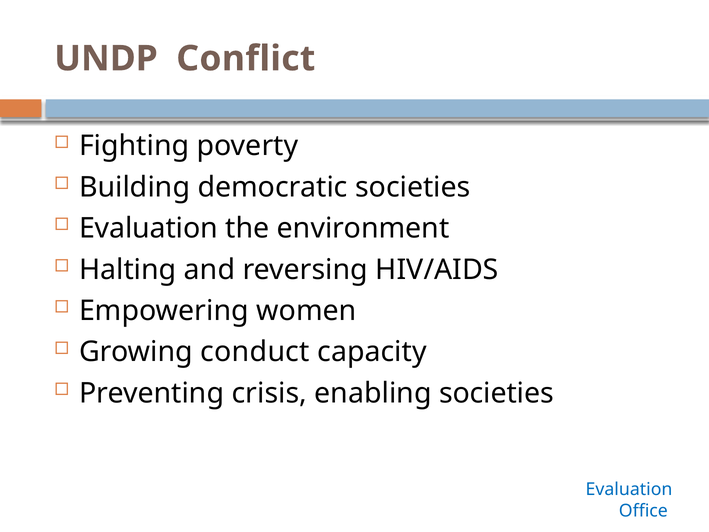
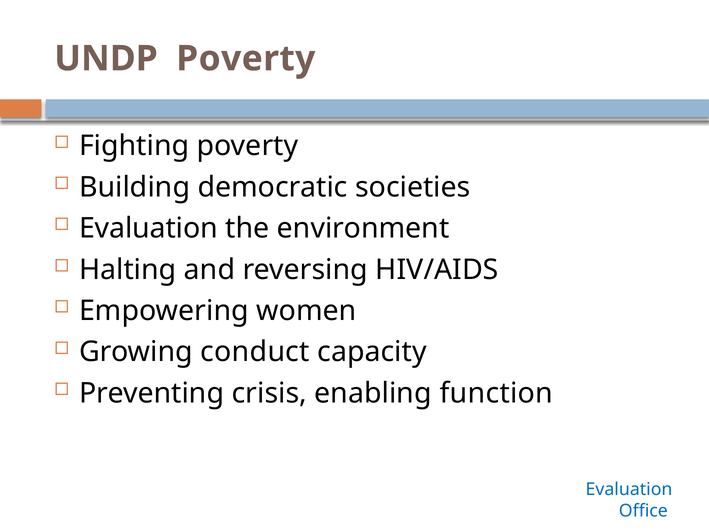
UNDP Conflict: Conflict -> Poverty
enabling societies: societies -> function
